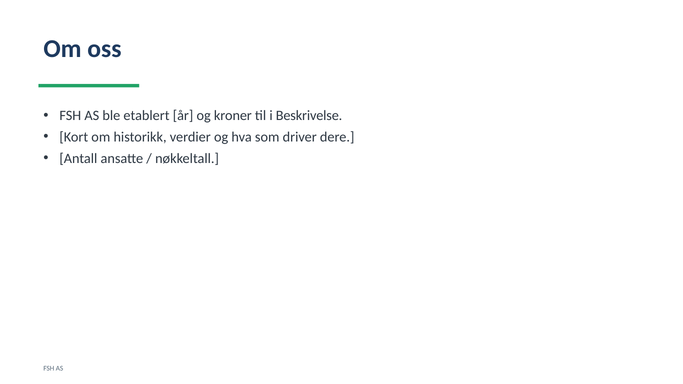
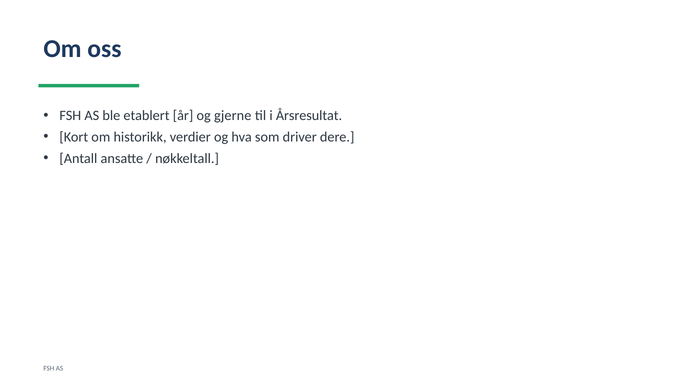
kroner: kroner -> gjerne
Beskrivelse: Beskrivelse -> Årsresultat
